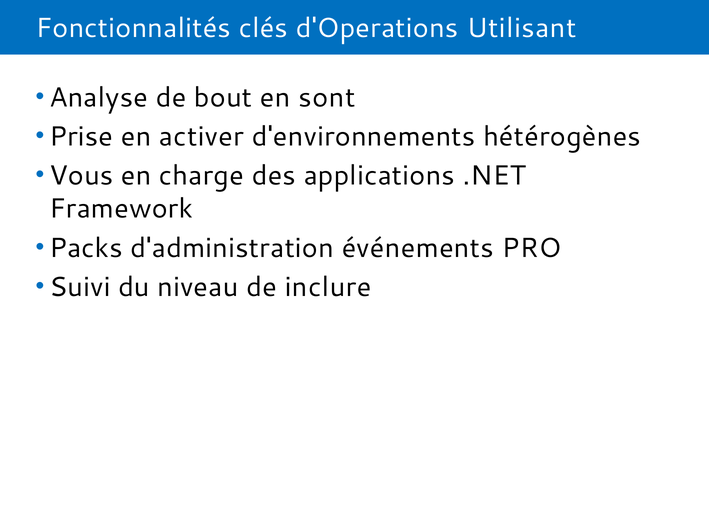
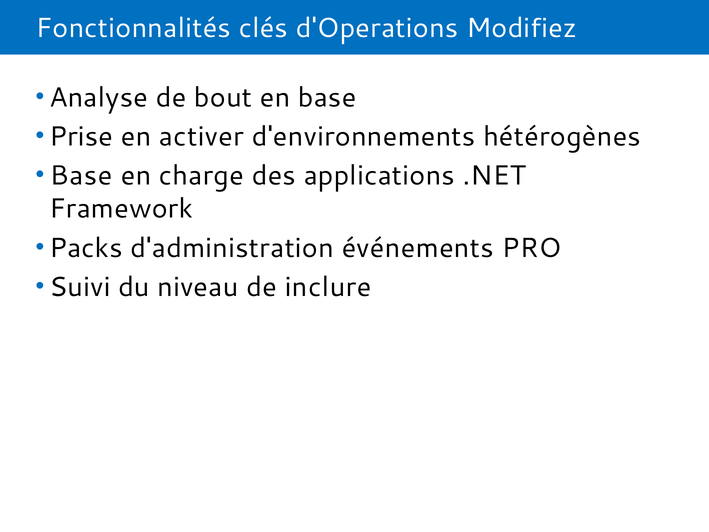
Utilisant: Utilisant -> Modifiez
en sont: sont -> base
Vous at (81, 176): Vous -> Base
